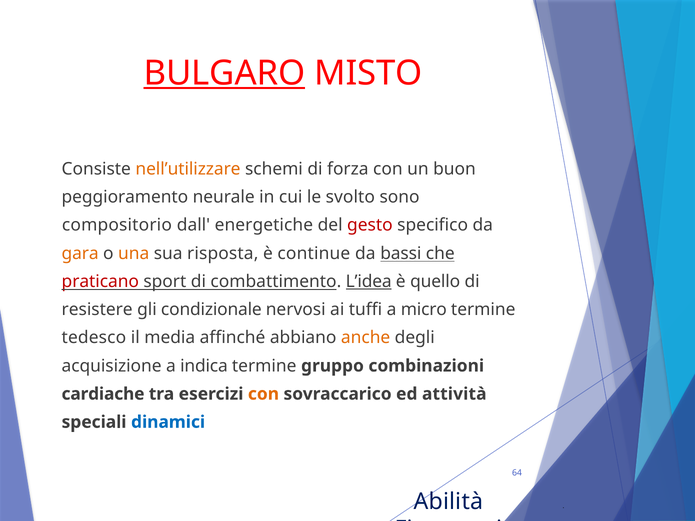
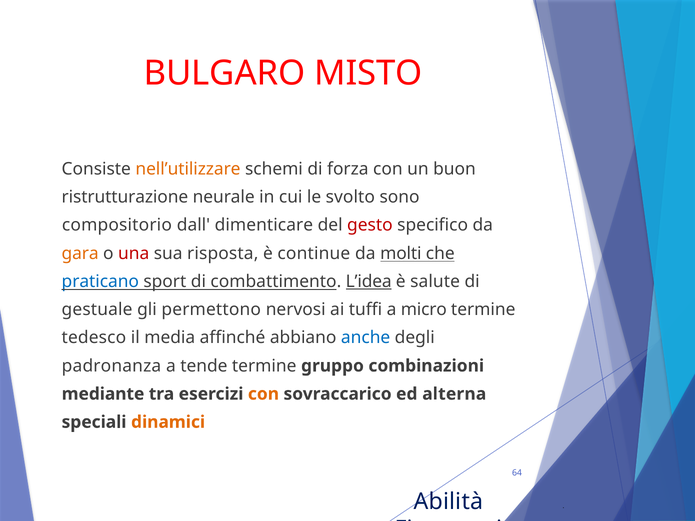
BULGARO underline: present -> none
peggioramento: peggioramento -> ristrutturazione
energetiche: energetiche -> dimenticare
una colour: orange -> red
bassi: bassi -> molti
praticano colour: red -> blue
quello: quello -> salute
resistere: resistere -> gestuale
condizionale: condizionale -> permettono
anche colour: orange -> blue
acquisizione: acquisizione -> padronanza
indica: indica -> tende
cardiache: cardiache -> mediante
attività: attività -> alterna
dinamici colour: blue -> orange
